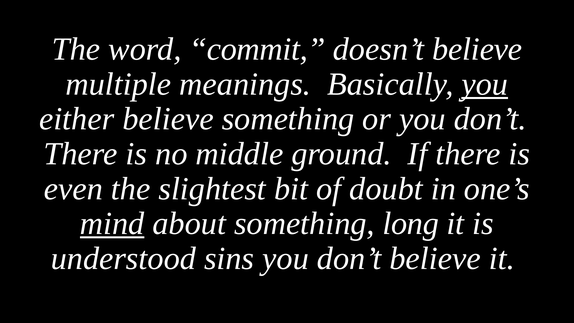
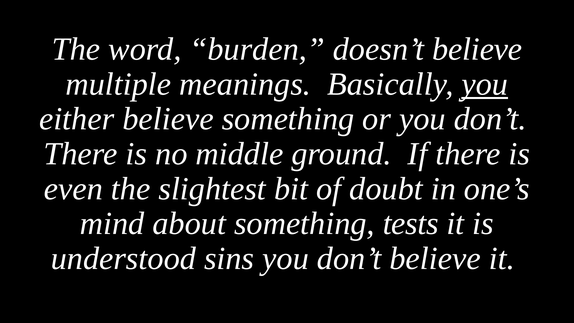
commit: commit -> burden
mind underline: present -> none
long: long -> tests
